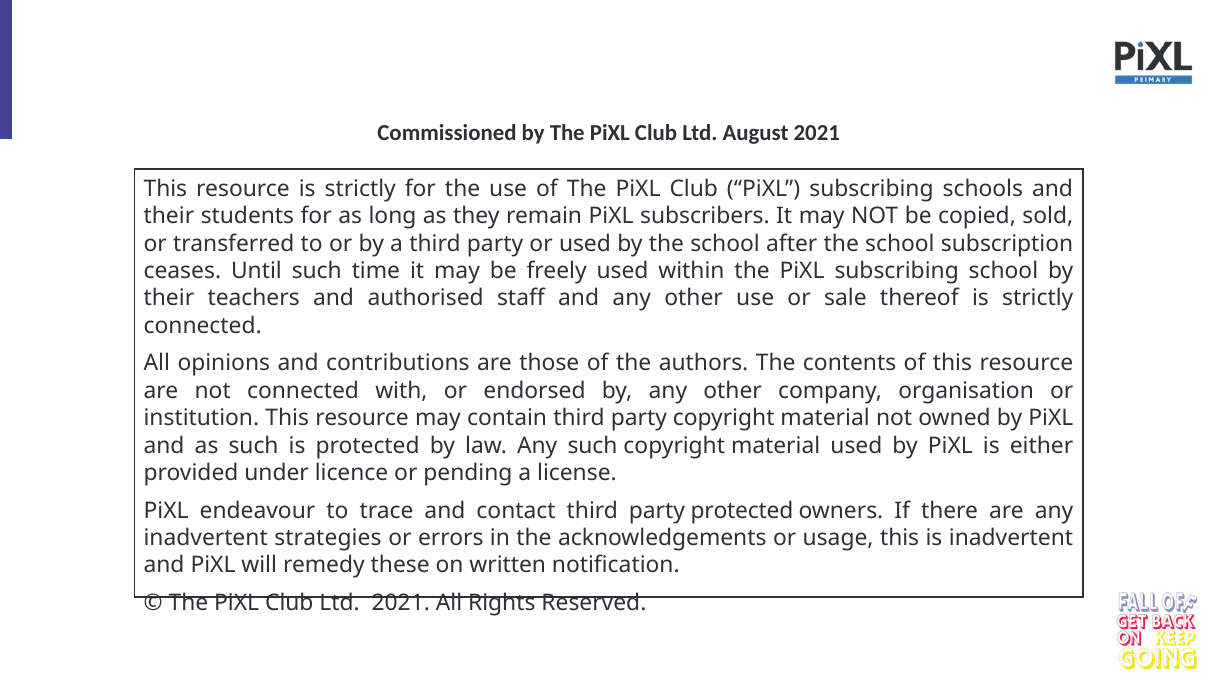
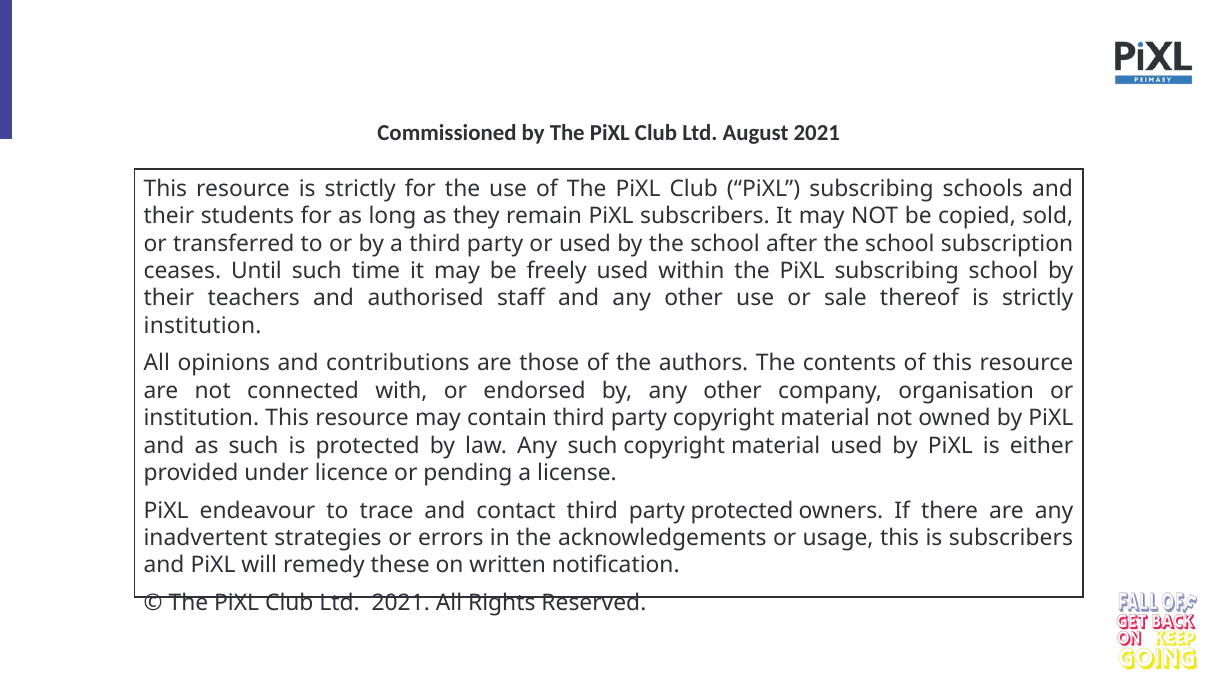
connected at (203, 326): connected -> institution
is inadvertent: inadvertent -> subscribers
